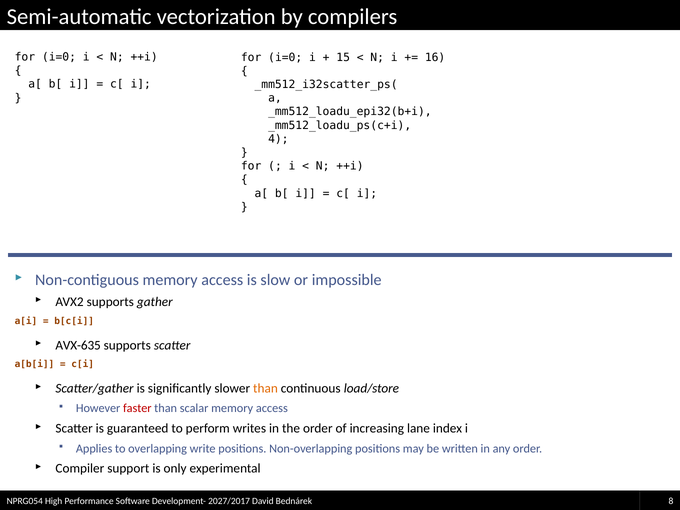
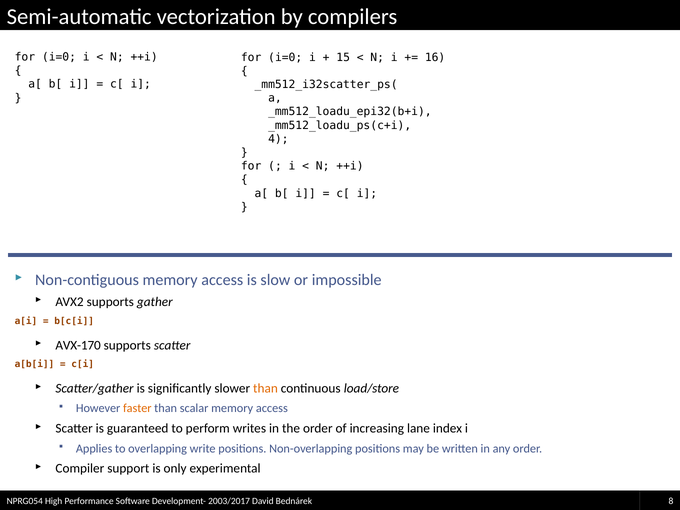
AVX-635: AVX-635 -> AVX-170
faster colour: red -> orange
2027/2017: 2027/2017 -> 2003/2017
